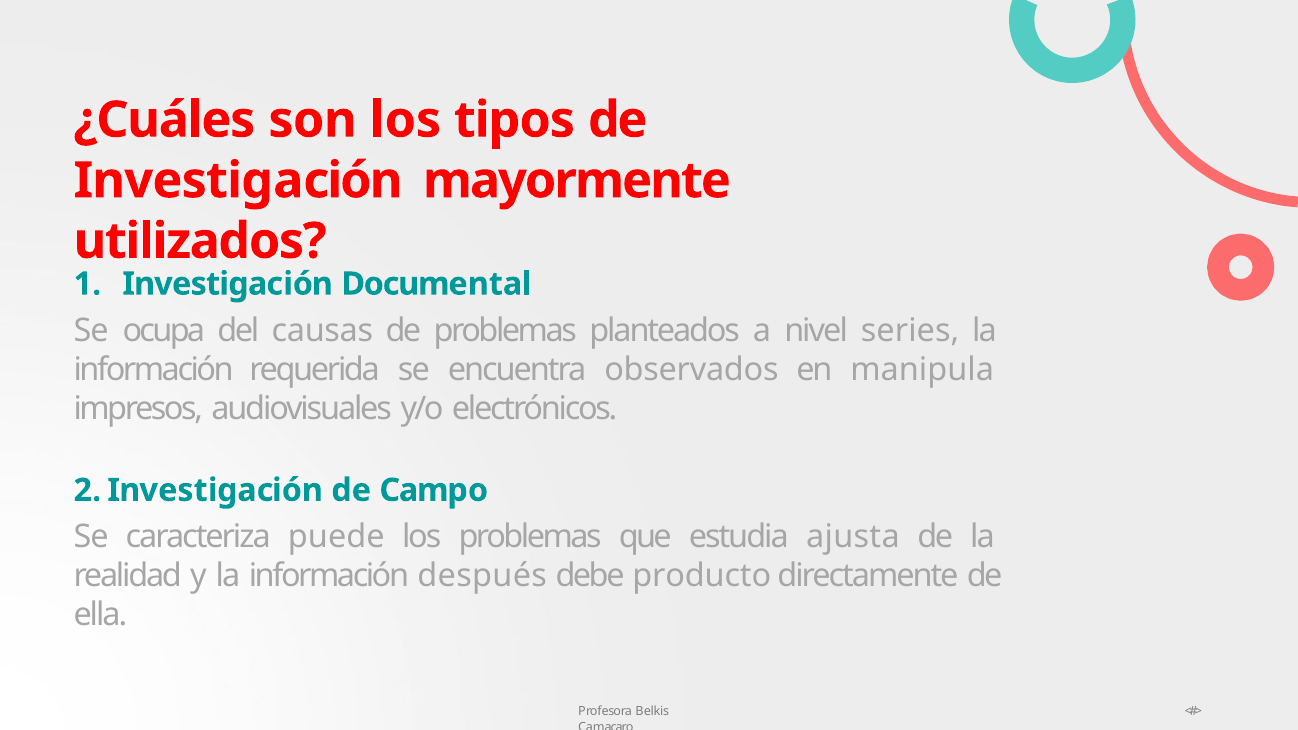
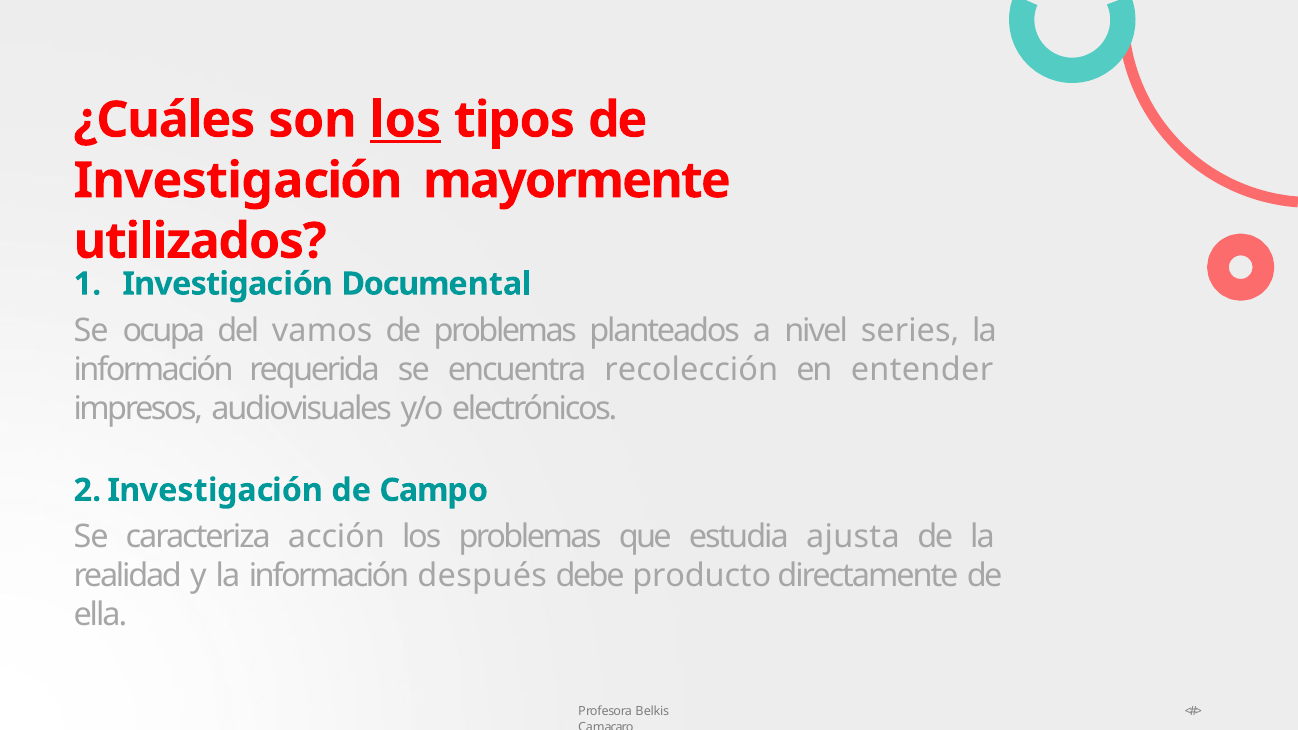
los at (405, 120) underline: none -> present
causas: causas -> vamos
observados: observados -> recolección
manipula: manipula -> entender
puede: puede -> acción
